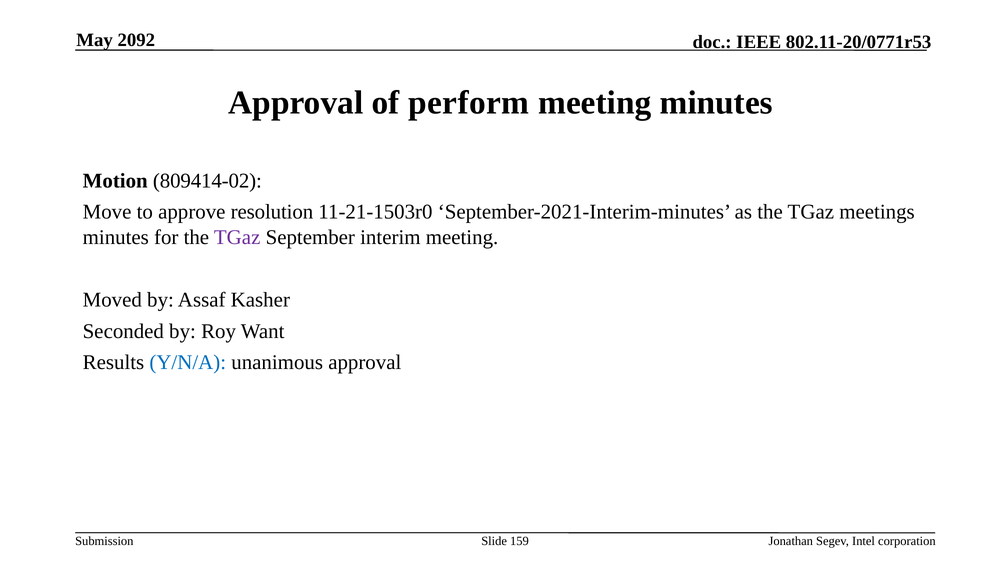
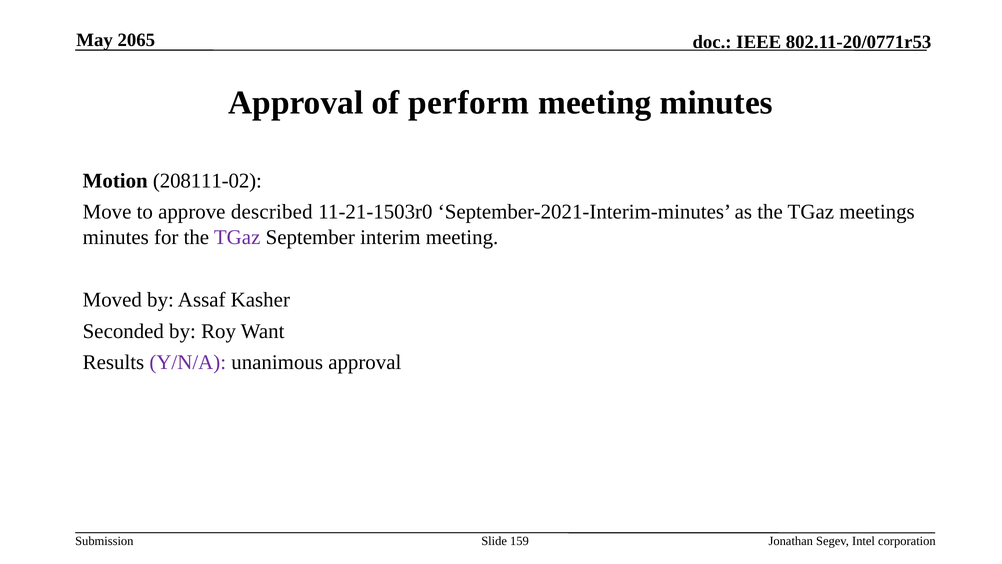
2092: 2092 -> 2065
809414-02: 809414-02 -> 208111-02
resolution: resolution -> described
Y/N/A colour: blue -> purple
